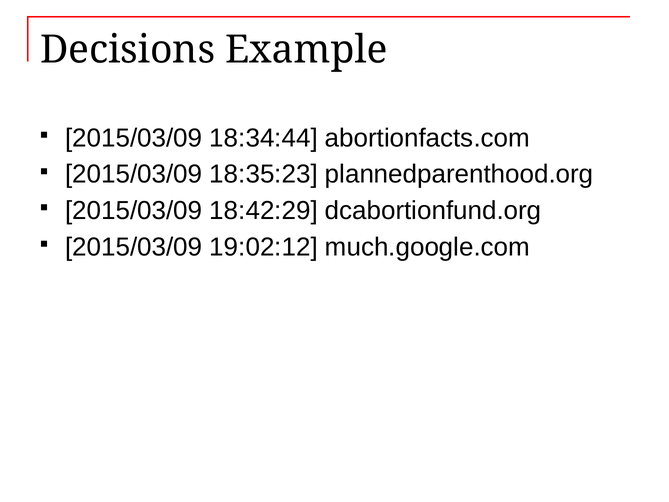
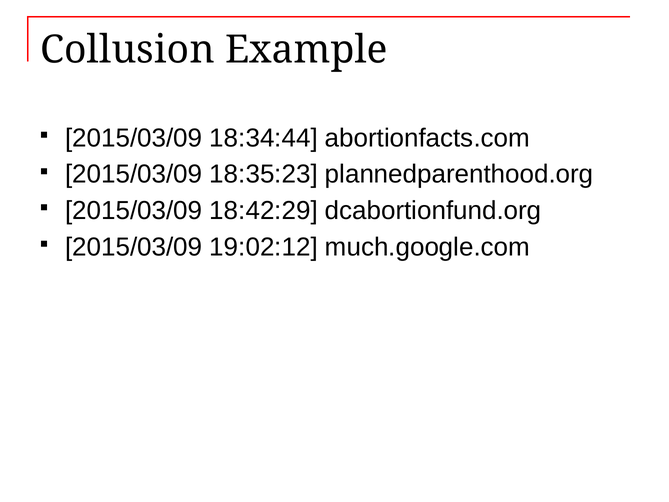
Decisions: Decisions -> Collusion
